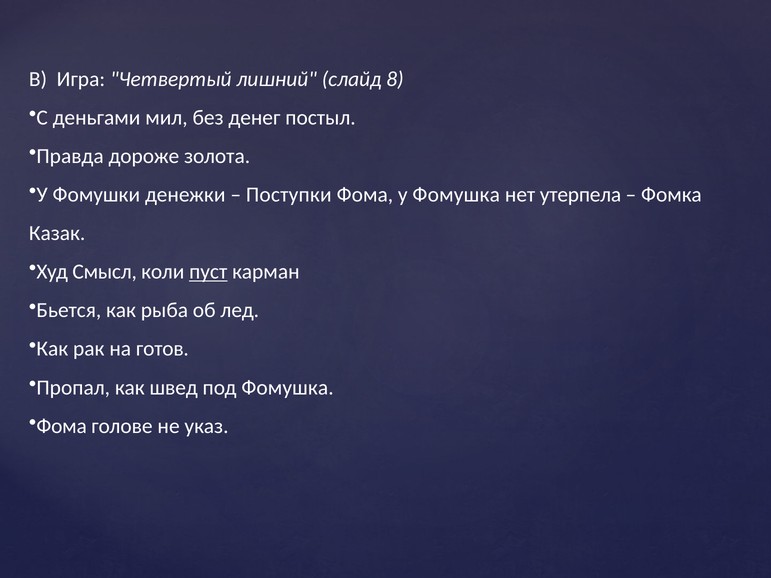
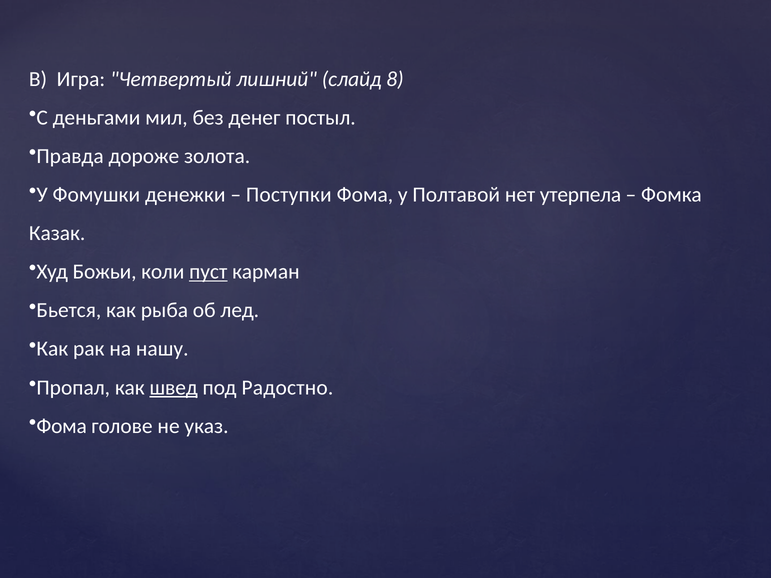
у Фомушка: Фомушка -> Полтавой
Смысл: Смысл -> Божьи
готов: готов -> нашу
швед underline: none -> present
под Фомушка: Фомушка -> Радостно
